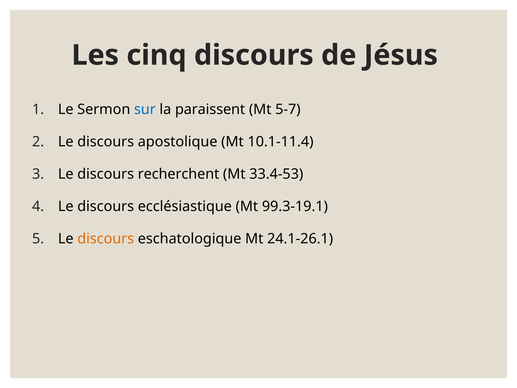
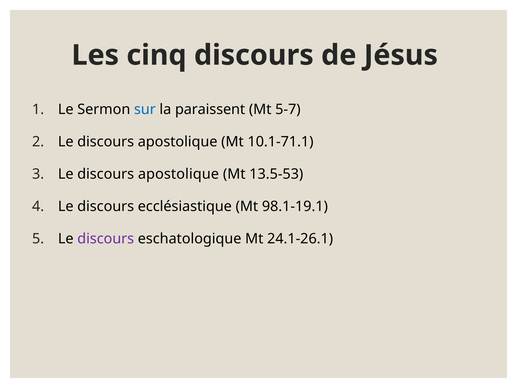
10.1-11.4: 10.1-11.4 -> 10.1-71.1
recherchent at (179, 174): recherchent -> apostolique
33.4-53: 33.4-53 -> 13.5-53
99.3-19.1: 99.3-19.1 -> 98.1-19.1
discours at (106, 238) colour: orange -> purple
